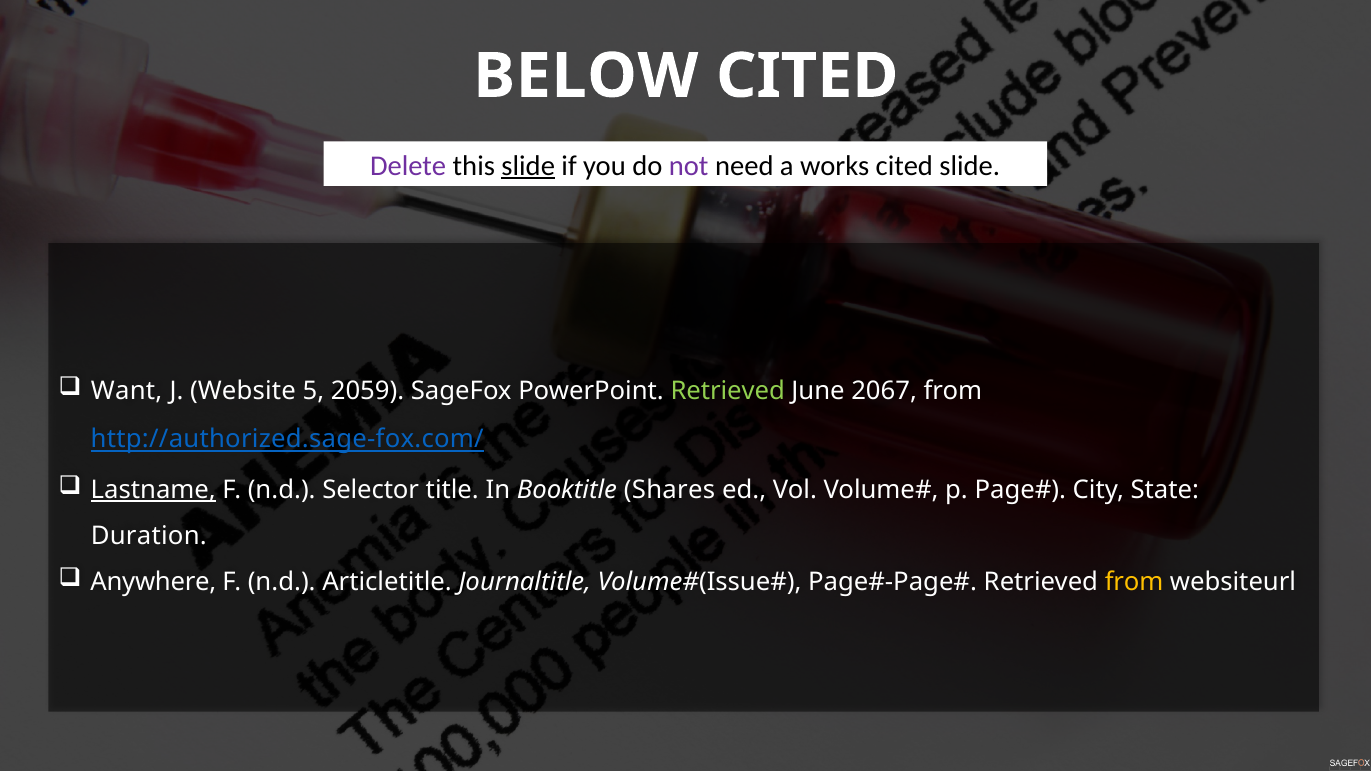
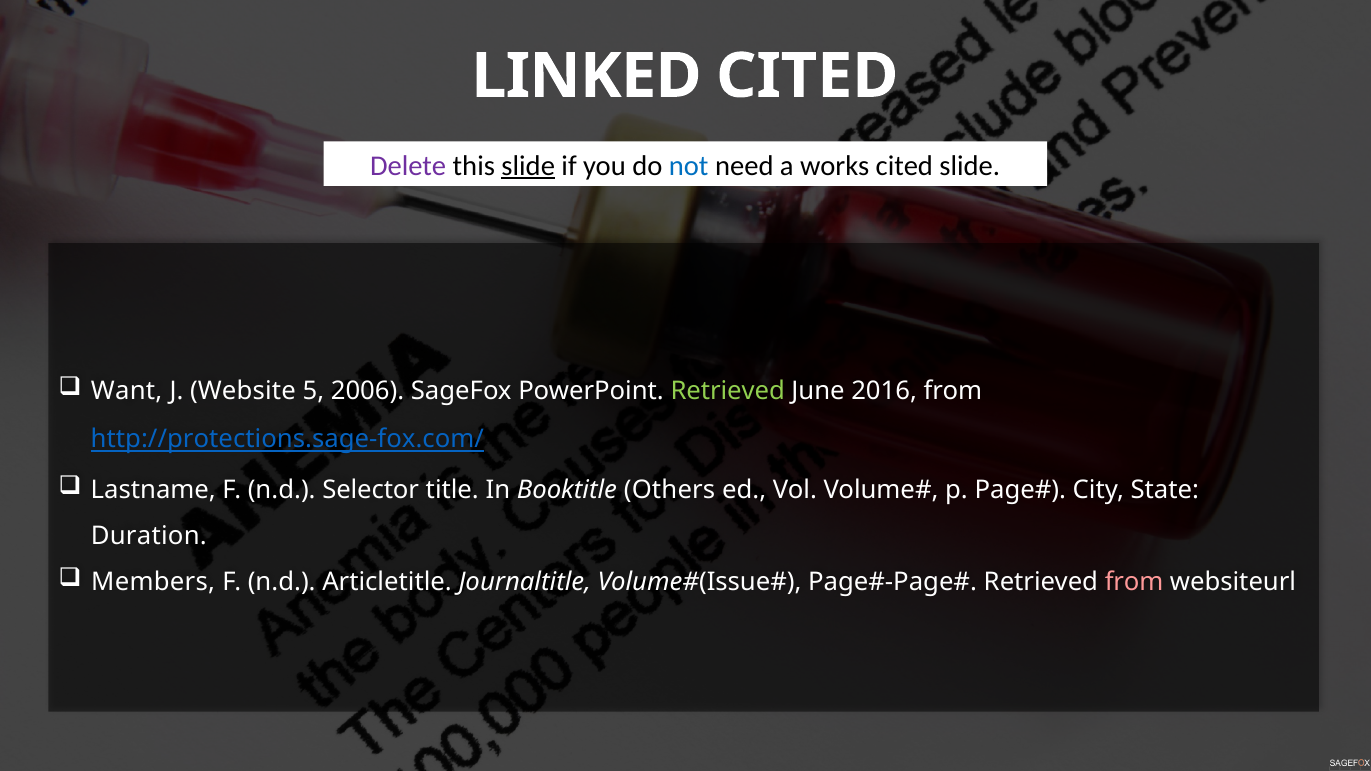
BELOW: BELOW -> LINKED
not colour: purple -> blue
2059: 2059 -> 2006
2067: 2067 -> 2016
http://authorized.sage-fox.com/: http://authorized.sage-fox.com/ -> http://protections.sage-fox.com/
Lastname underline: present -> none
Shares: Shares -> Others
Anywhere: Anywhere -> Members
from at (1134, 583) colour: yellow -> pink
